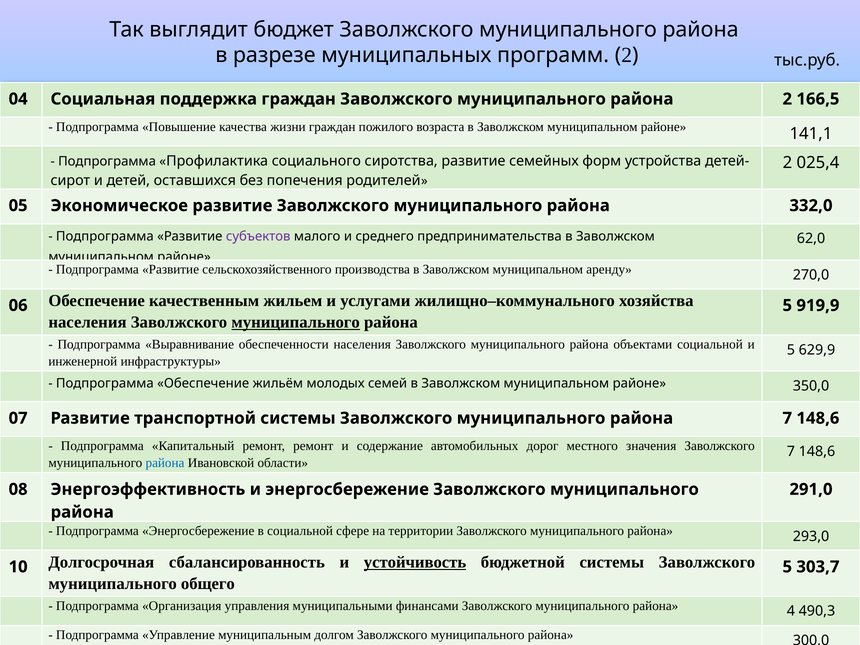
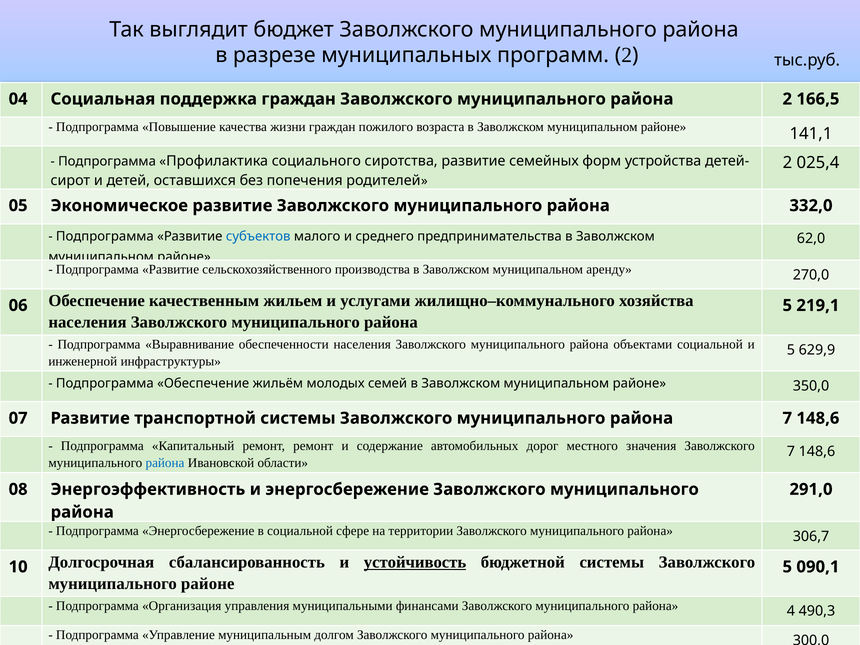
субъектов colour: purple -> blue
919,9: 919,9 -> 219,1
муниципального at (296, 322) underline: present -> none
293,0: 293,0 -> 306,7
303,7: 303,7 -> 090,1
муниципального общего: общего -> районе
